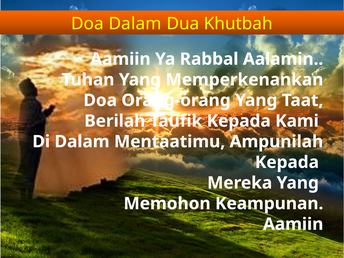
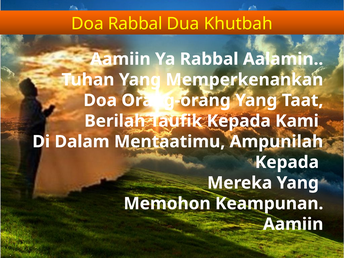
Doa Dalam: Dalam -> Rabbal
